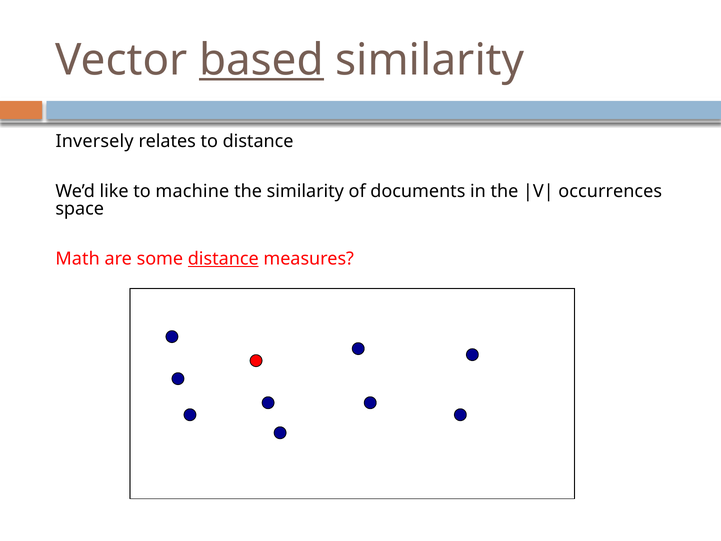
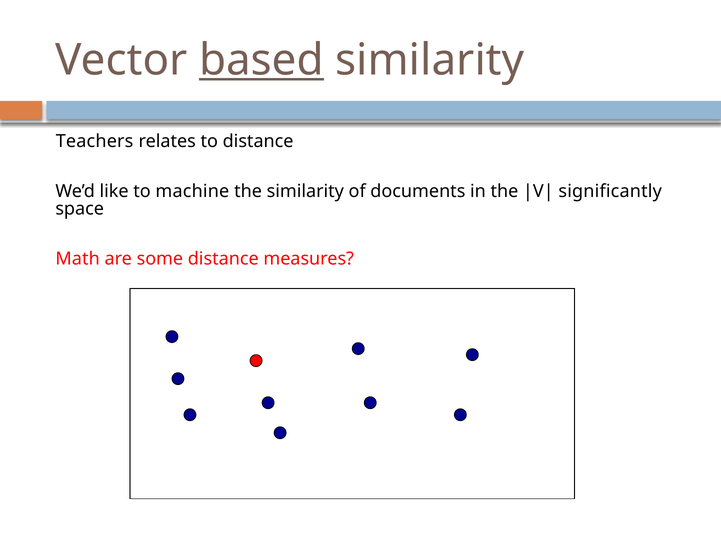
Inversely: Inversely -> Teachers
occurrences: occurrences -> significantly
distance at (223, 259) underline: present -> none
